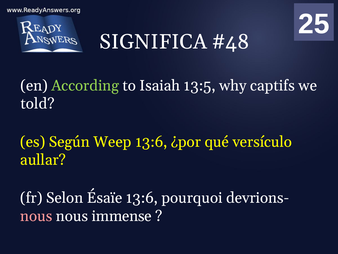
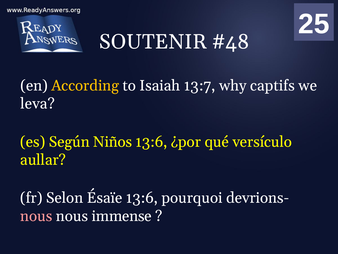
SIGNIFICA: SIGNIFICA -> SOUTENIR
According colour: light green -> yellow
13:5: 13:5 -> 13:7
told: told -> leva
Weep: Weep -> Niños
